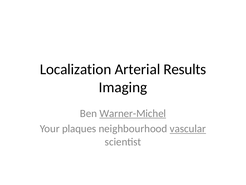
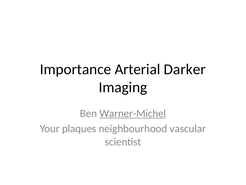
Localization: Localization -> Importance
Results: Results -> Darker
vascular underline: present -> none
